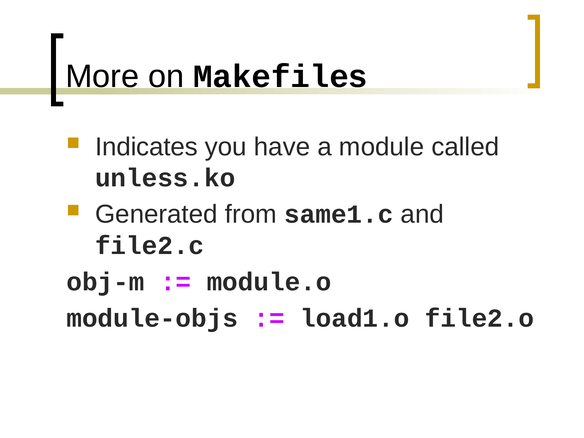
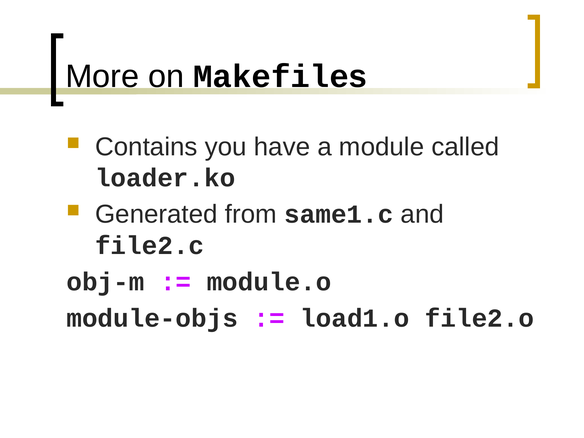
Indicates: Indicates -> Contains
unless.ko: unless.ko -> loader.ko
